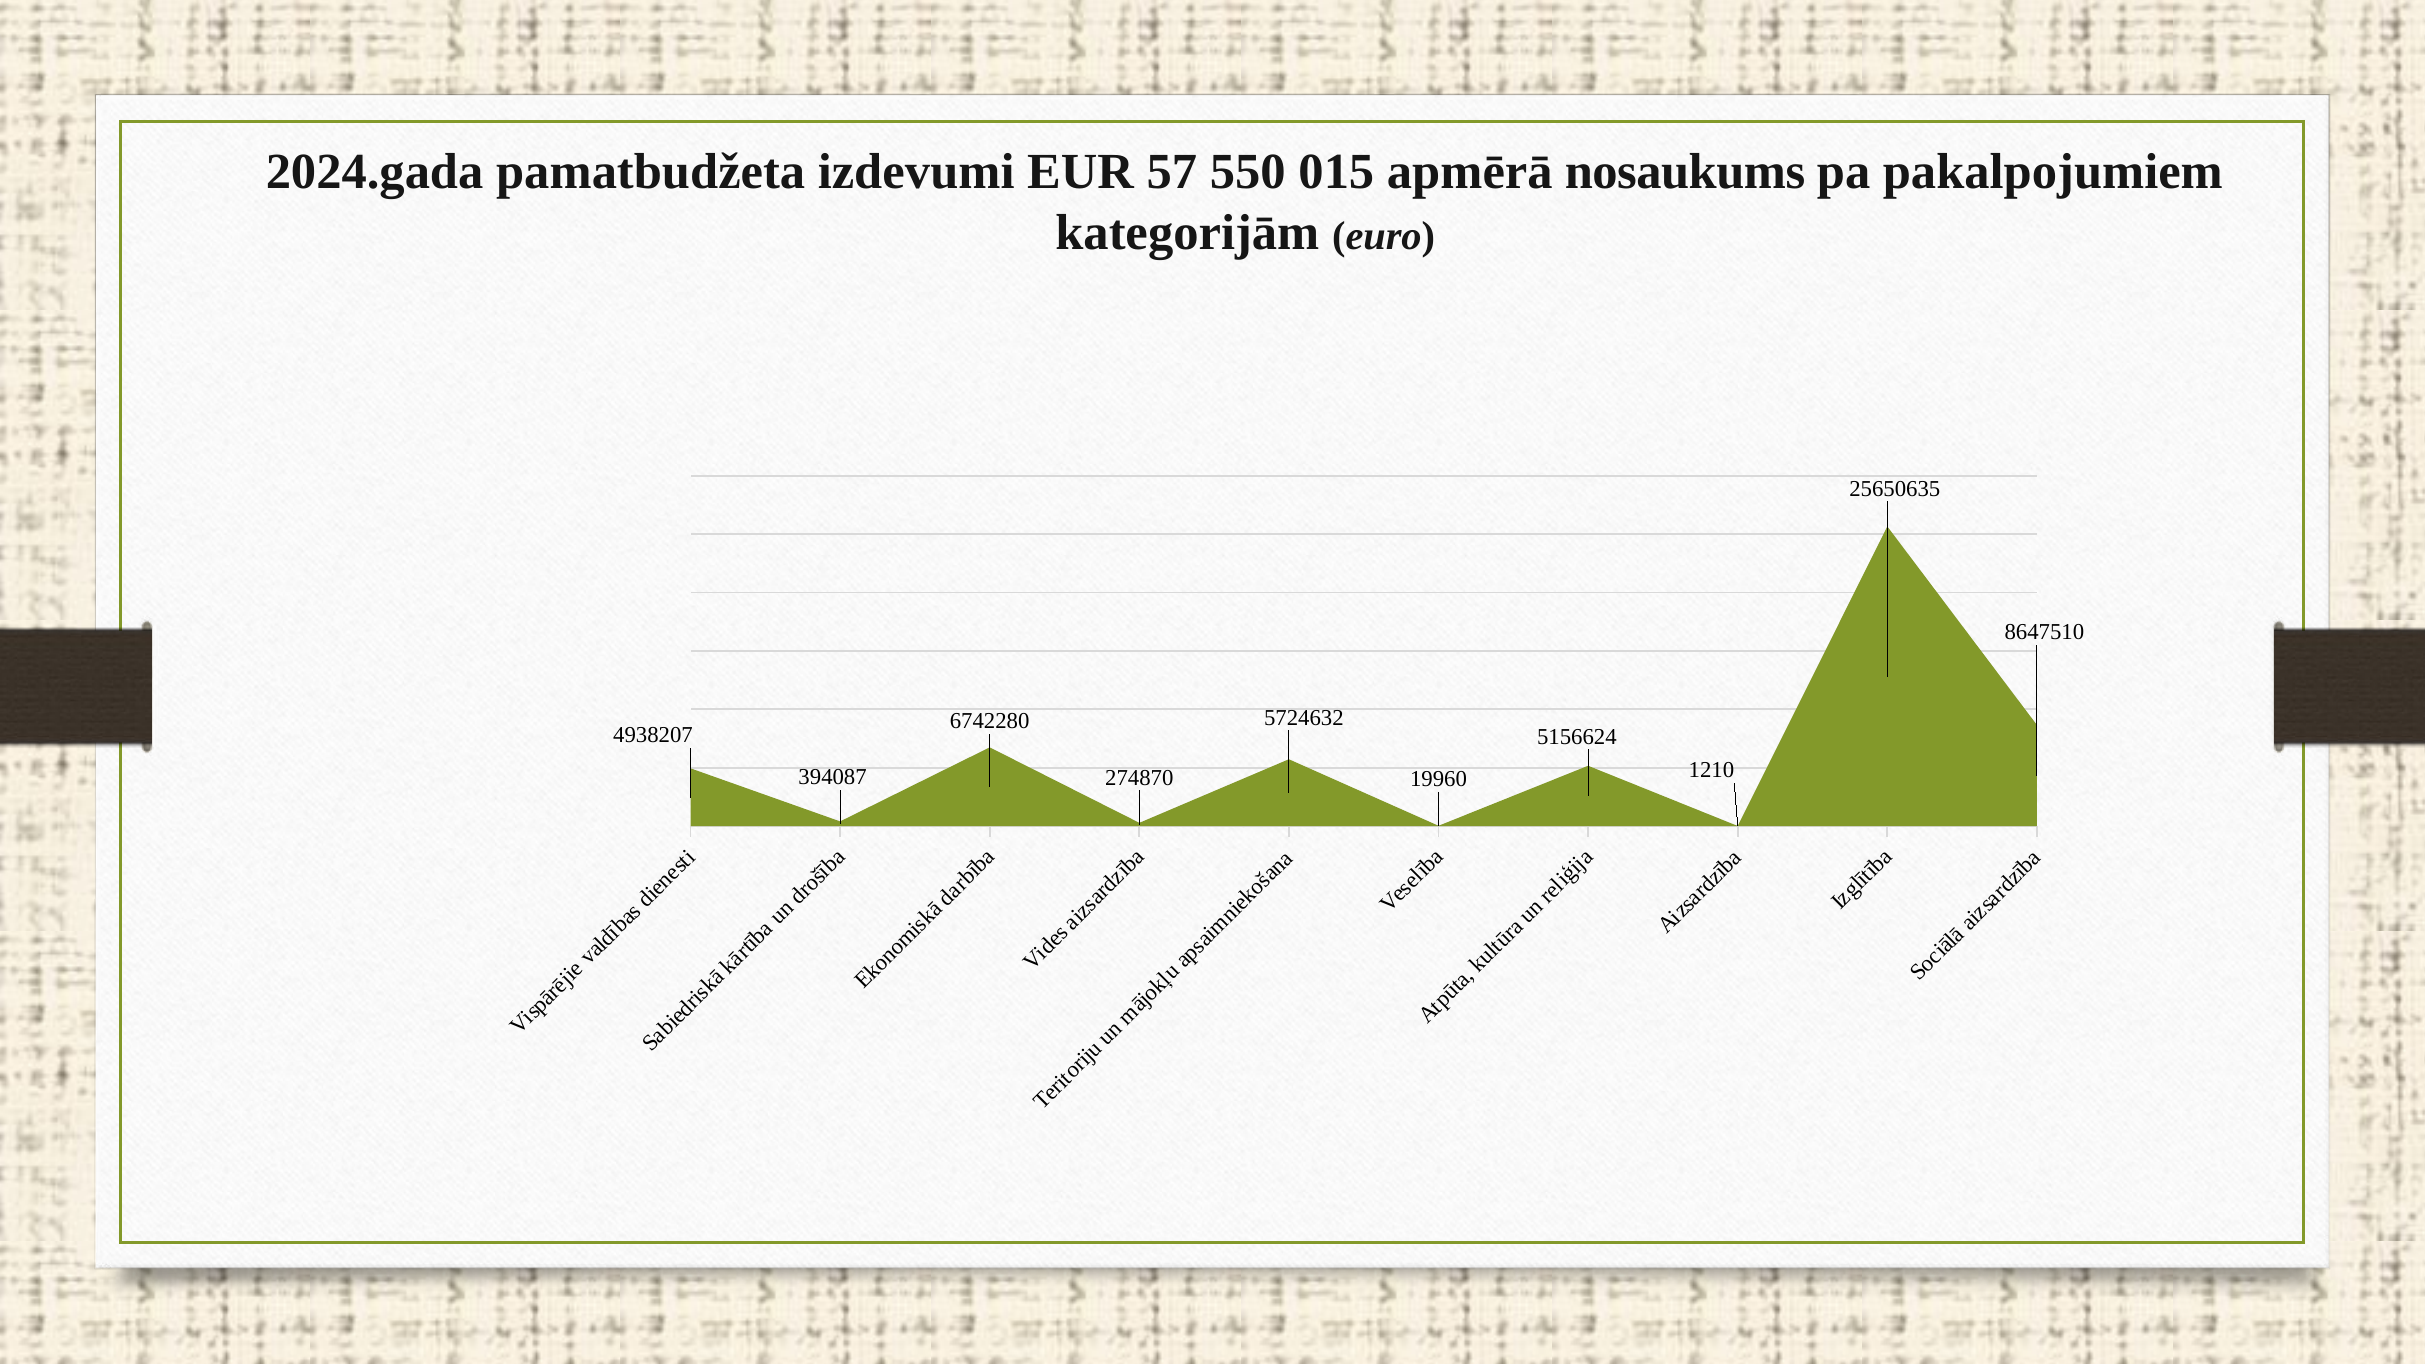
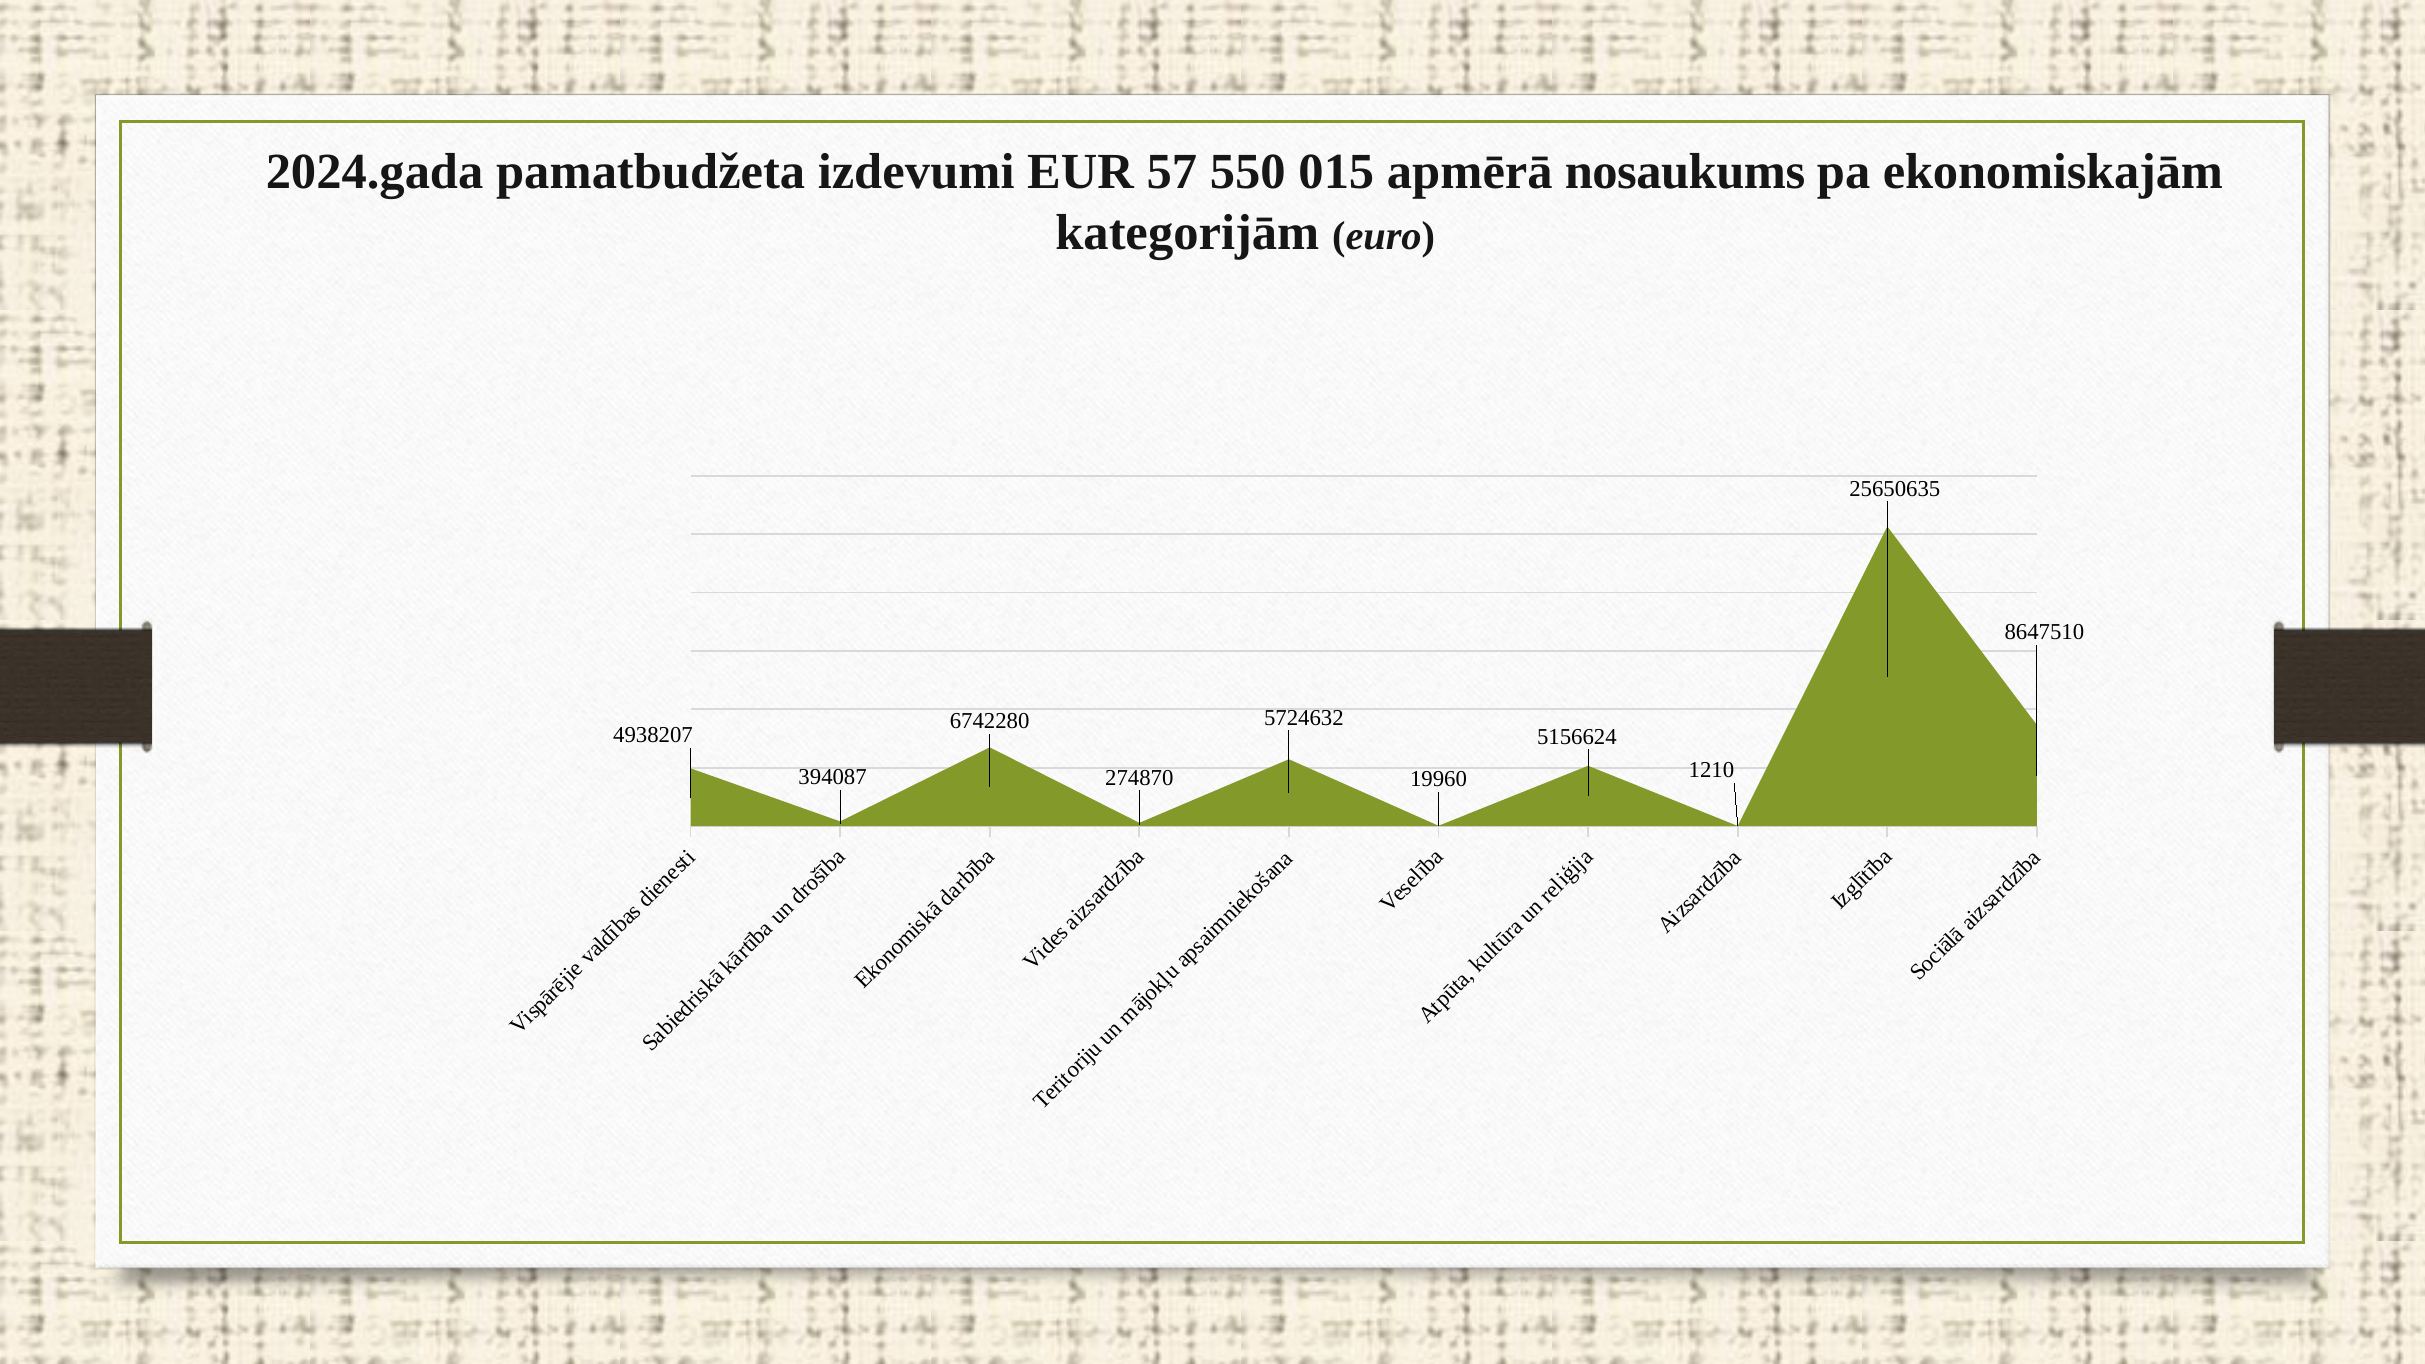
pakalpojumiem: pakalpojumiem -> ekonomiskajām
